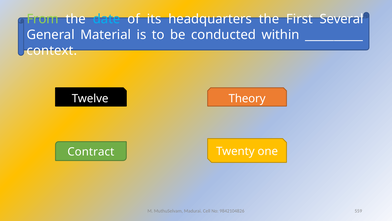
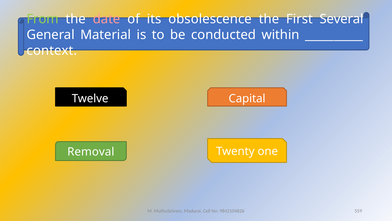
date colour: light blue -> pink
headquarters: headquarters -> obsolescence
Theory: Theory -> Capital
Contract: Contract -> Removal
